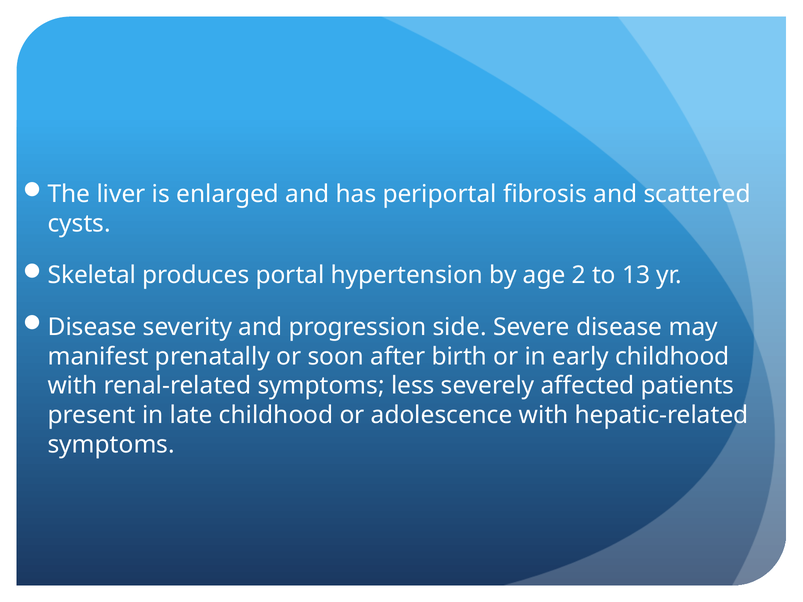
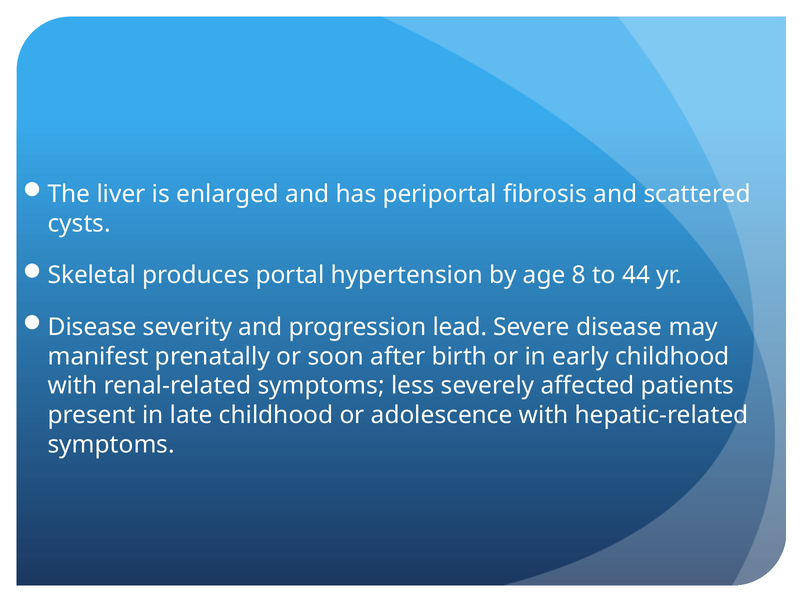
2: 2 -> 8
13: 13 -> 44
side: side -> lead
